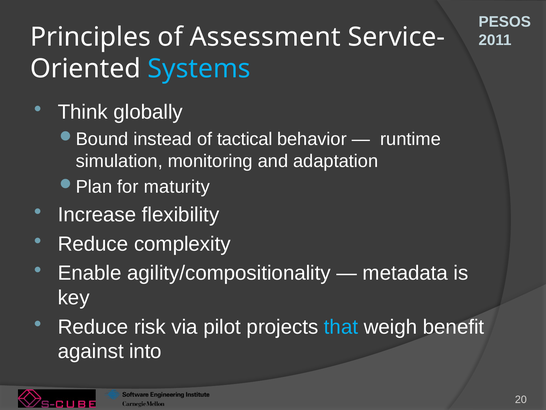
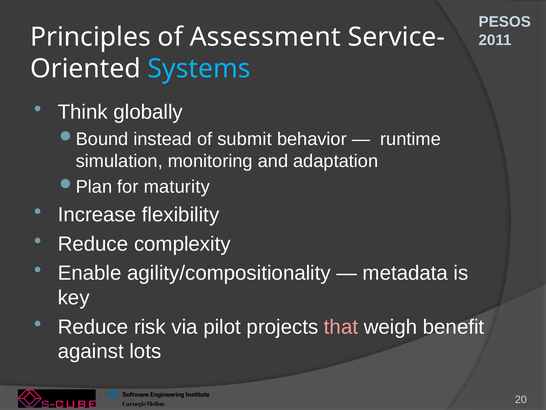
tactical: tactical -> submit
that colour: light blue -> pink
into: into -> lots
